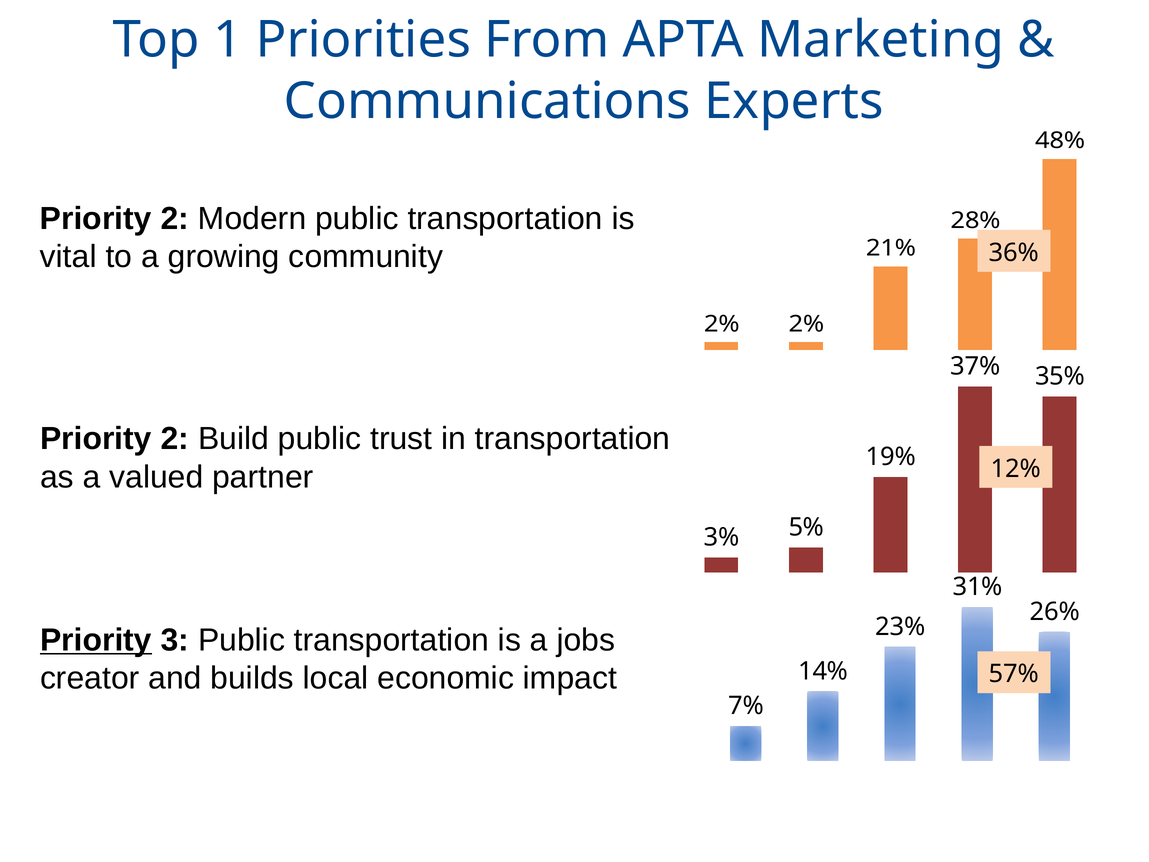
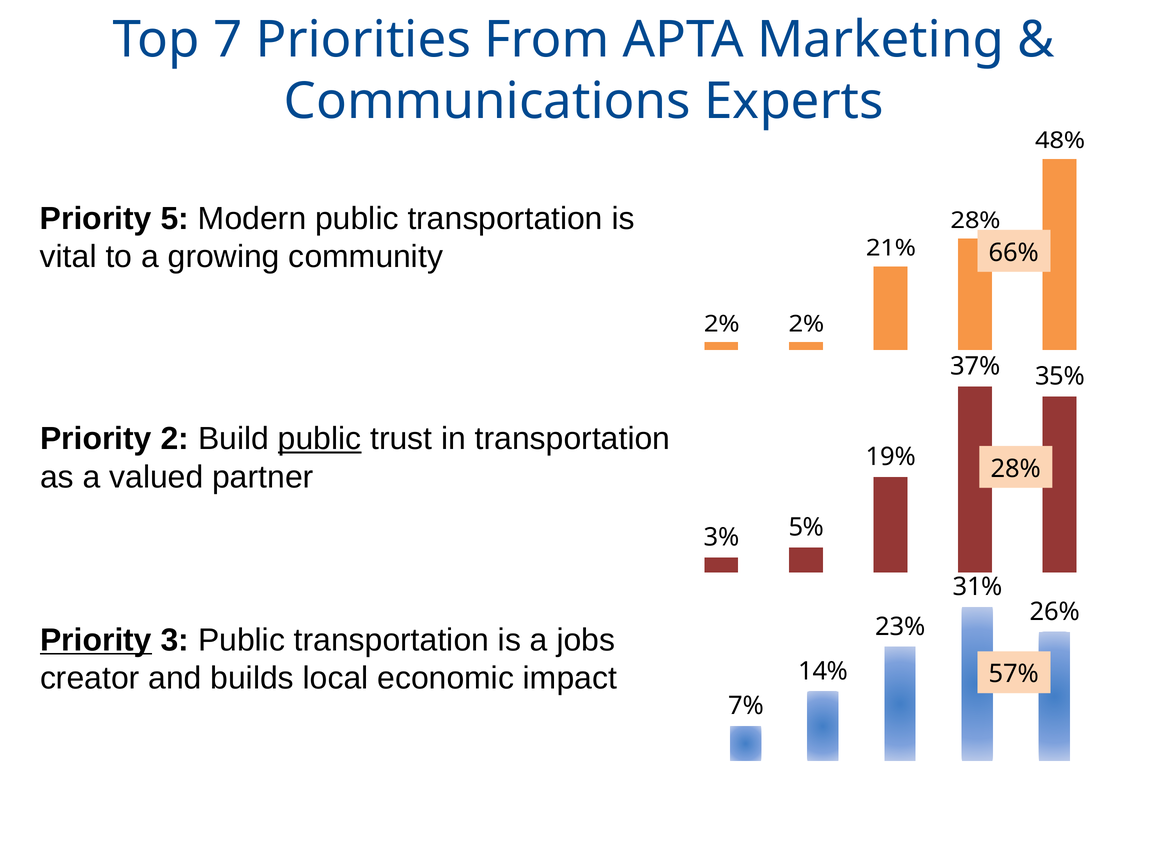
1: 1 -> 7
2 at (175, 218): 2 -> 5
36%: 36% -> 66%
public at (320, 439) underline: none -> present
12% at (1016, 469): 12% -> 28%
